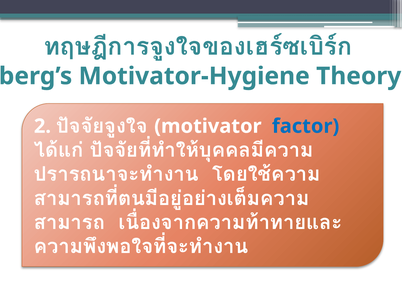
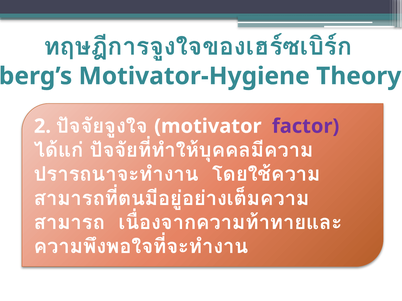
factor colour: blue -> purple
